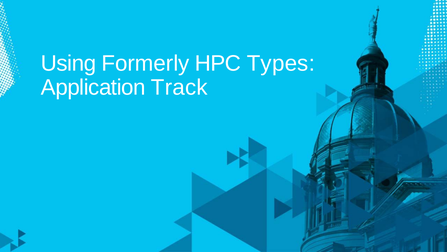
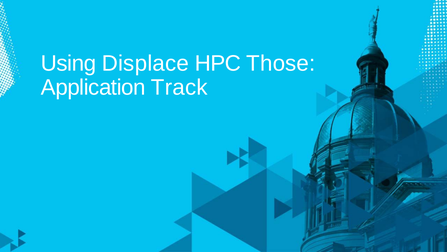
Formerly: Formerly -> Displace
Types: Types -> Those
